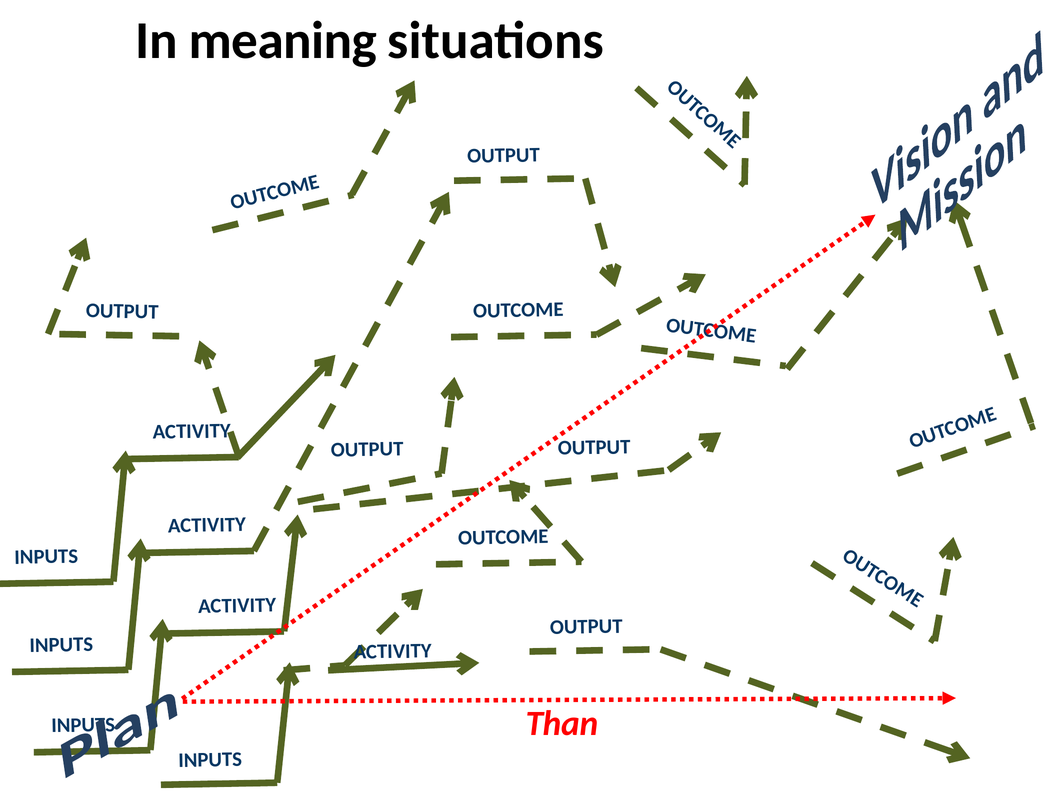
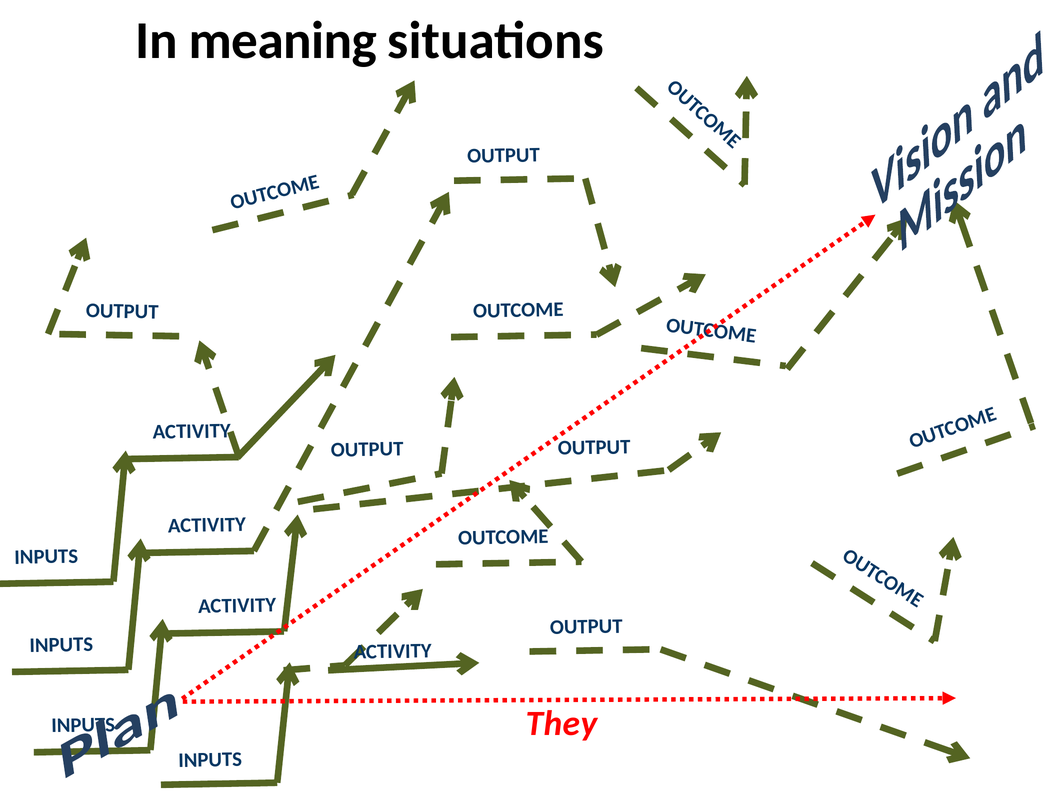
Than: Than -> They
